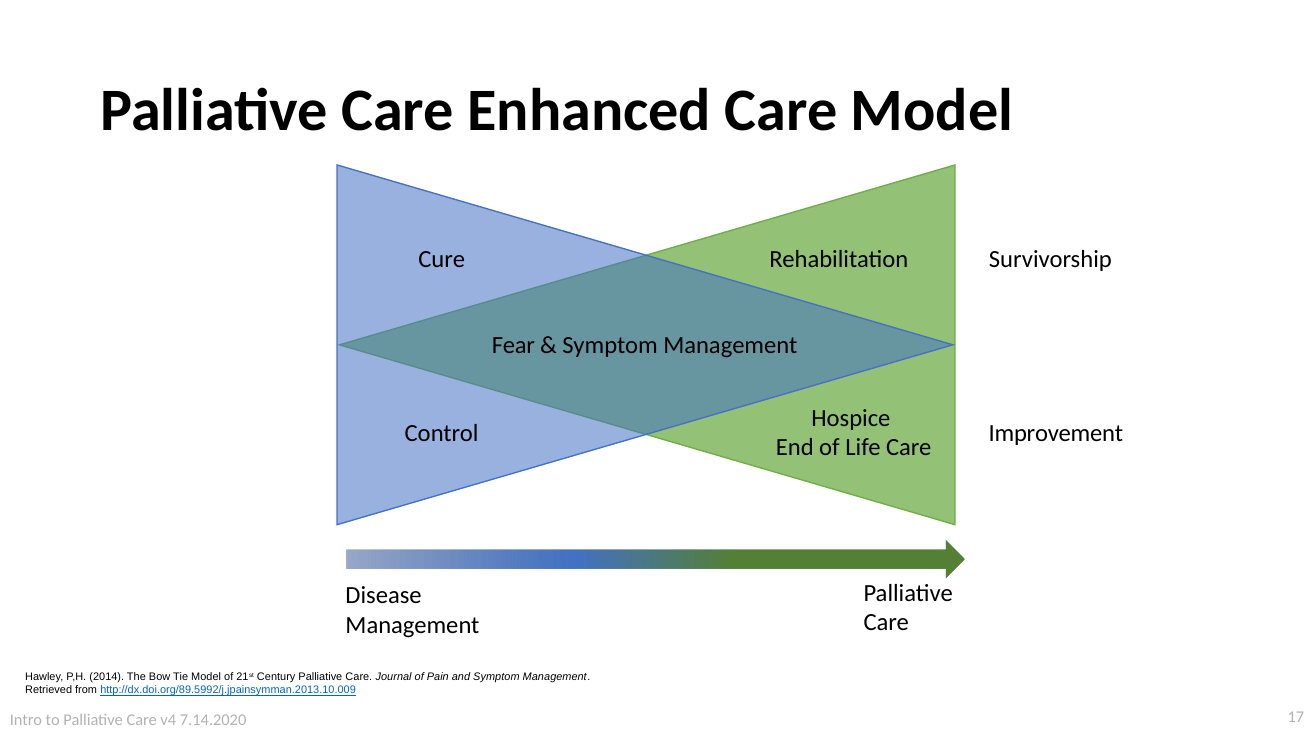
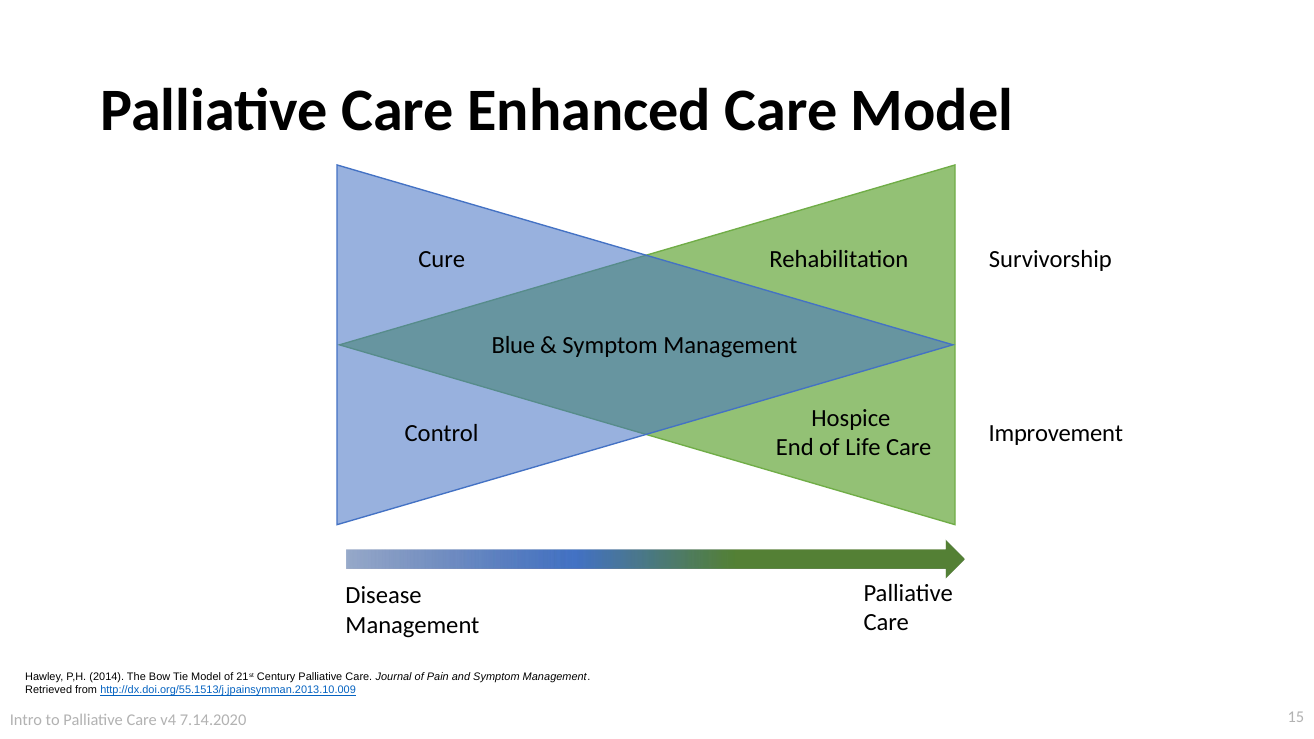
Fear: Fear -> Blue
http://dx.doi.org/89.5992/j.jpainsymman.2013.10.009: http://dx.doi.org/89.5992/j.jpainsymman.2013.10.009 -> http://dx.doi.org/55.1513/j.jpainsymman.2013.10.009
17: 17 -> 15
